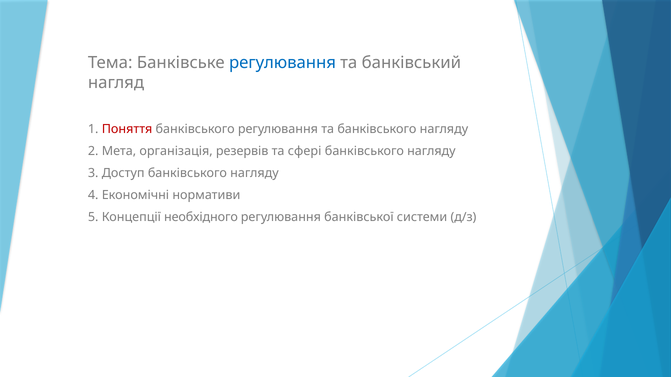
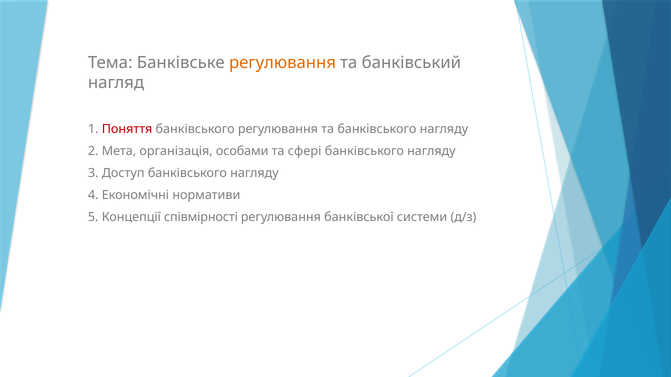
регулювання at (283, 63) colour: blue -> orange
резервів: резервів -> особами
необхідного: необхідного -> співмірності
